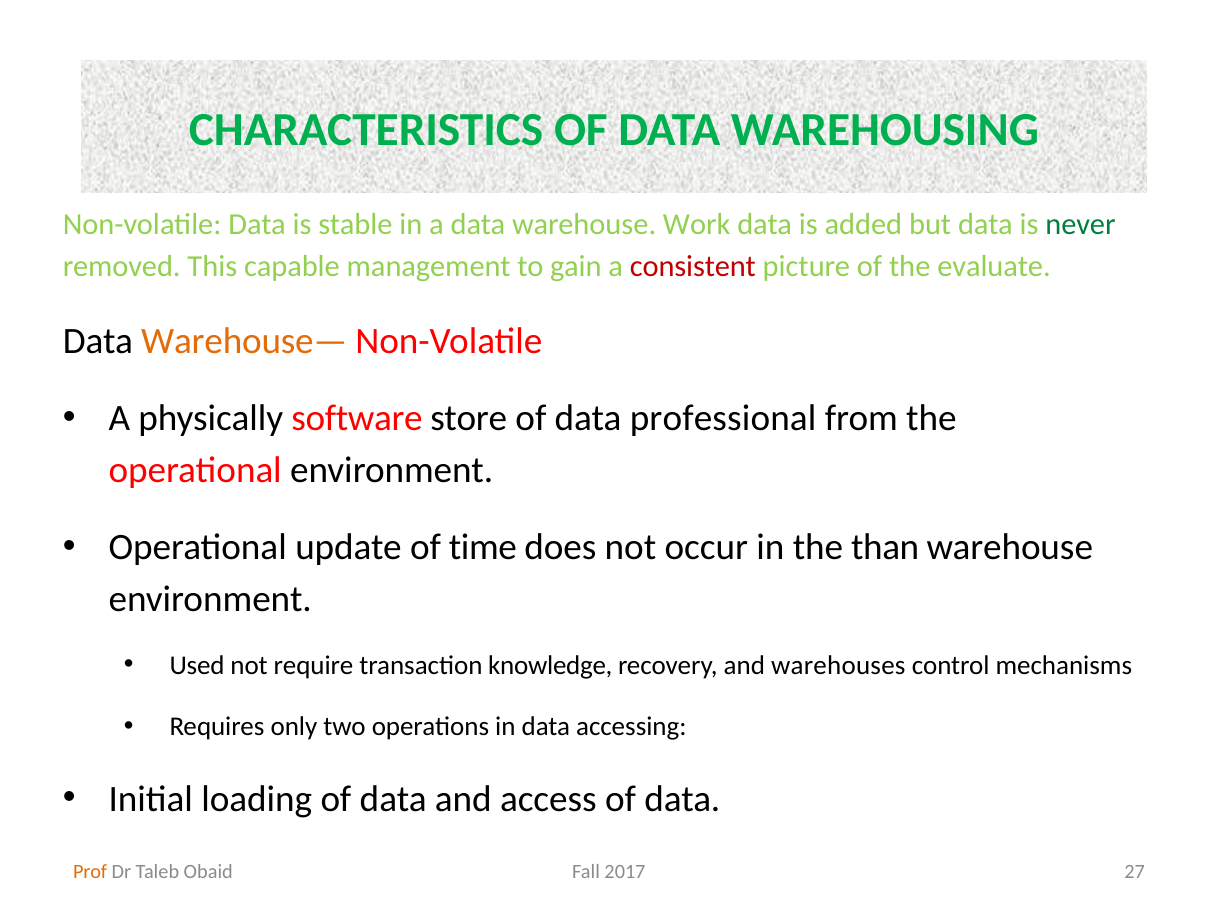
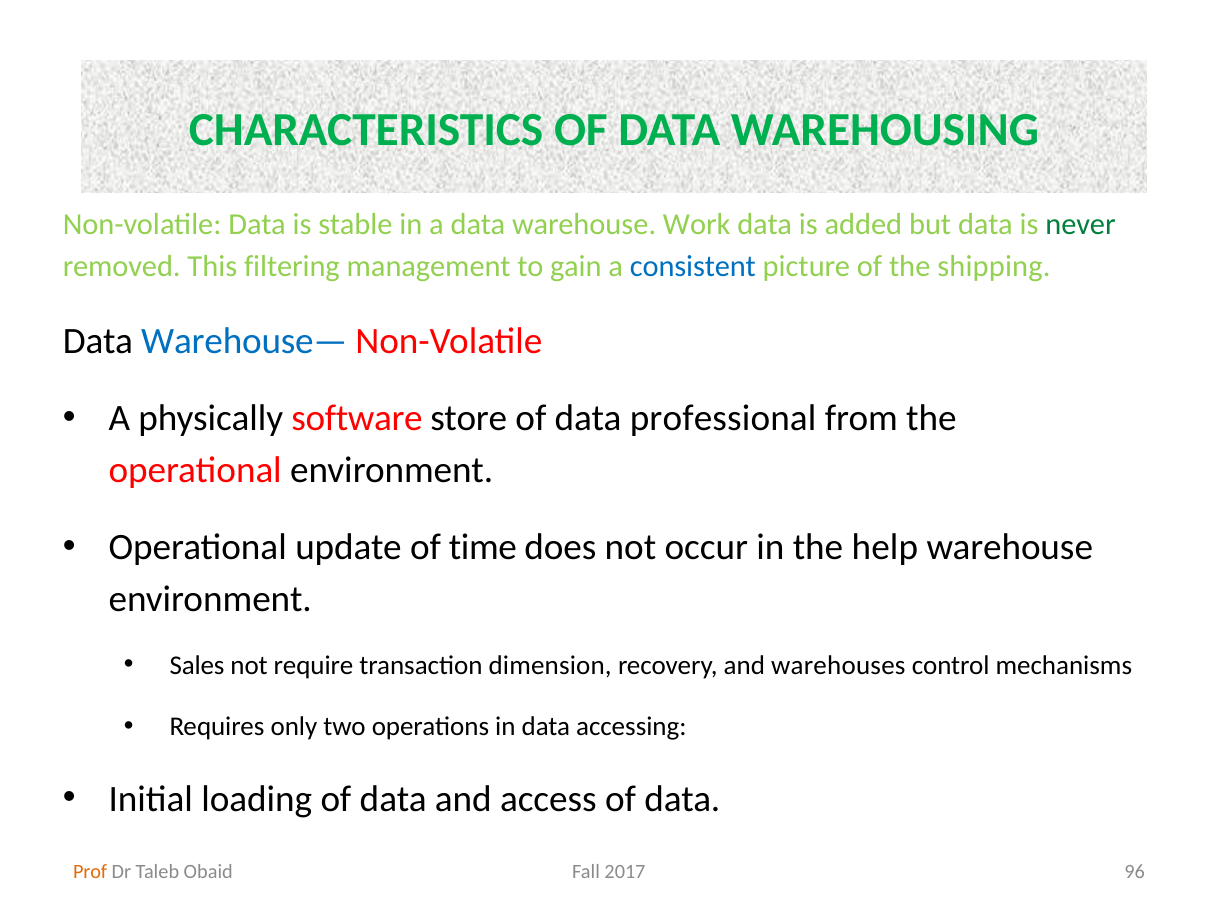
capable: capable -> filtering
consistent colour: red -> blue
evaluate: evaluate -> shipping
Warehouse— colour: orange -> blue
than: than -> help
Used: Used -> Sales
knowledge: knowledge -> dimension
27: 27 -> 96
